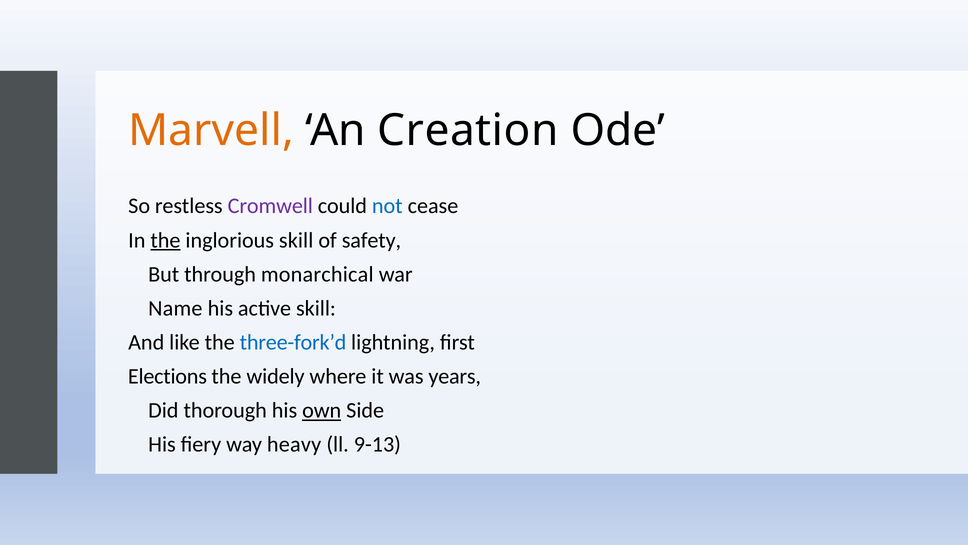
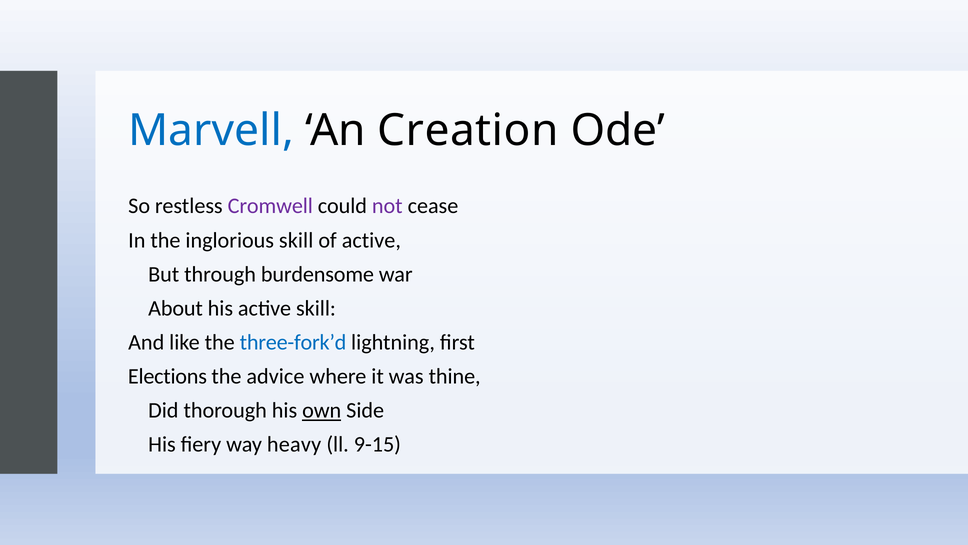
Marvell colour: orange -> blue
not colour: blue -> purple
the at (165, 240) underline: present -> none
of safety: safety -> active
monarchical: monarchical -> burdensome
Name: Name -> About
widely: widely -> advice
years: years -> thine
9-13: 9-13 -> 9-15
